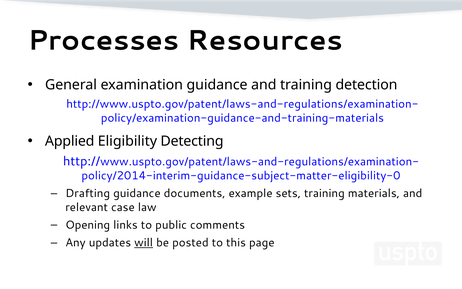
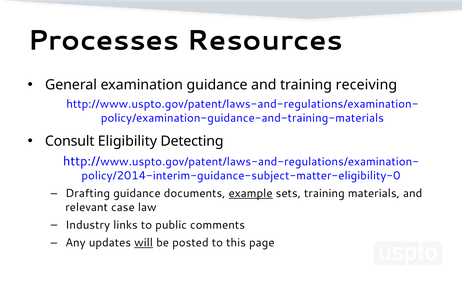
detection: detection -> receiving
Applied: Applied -> Consult
example underline: none -> present
Opening: Opening -> Industry
